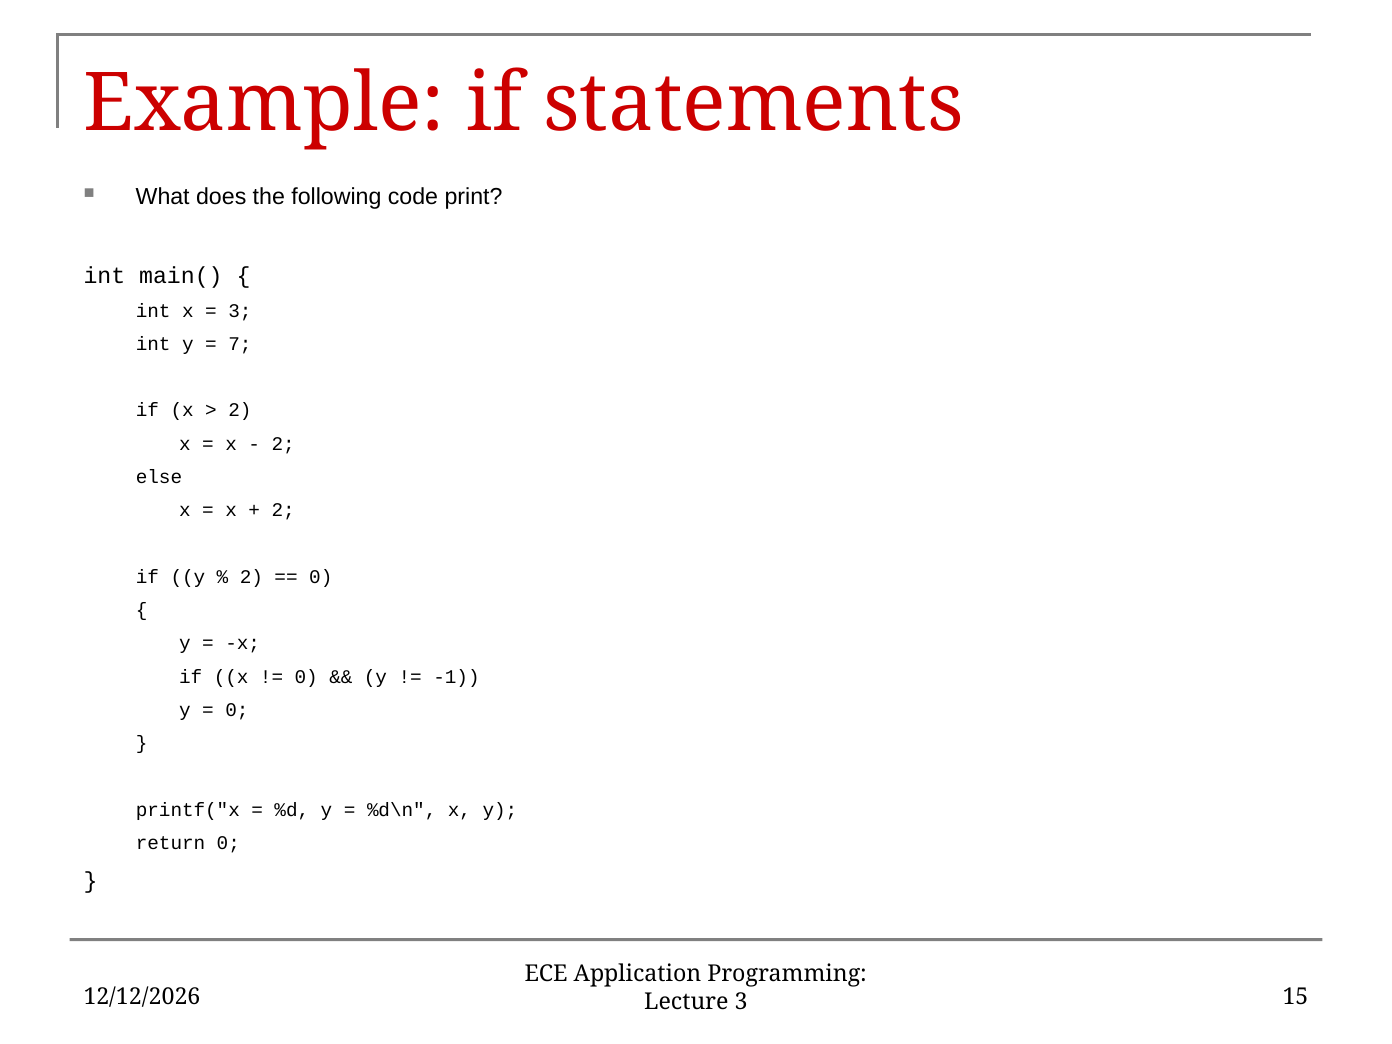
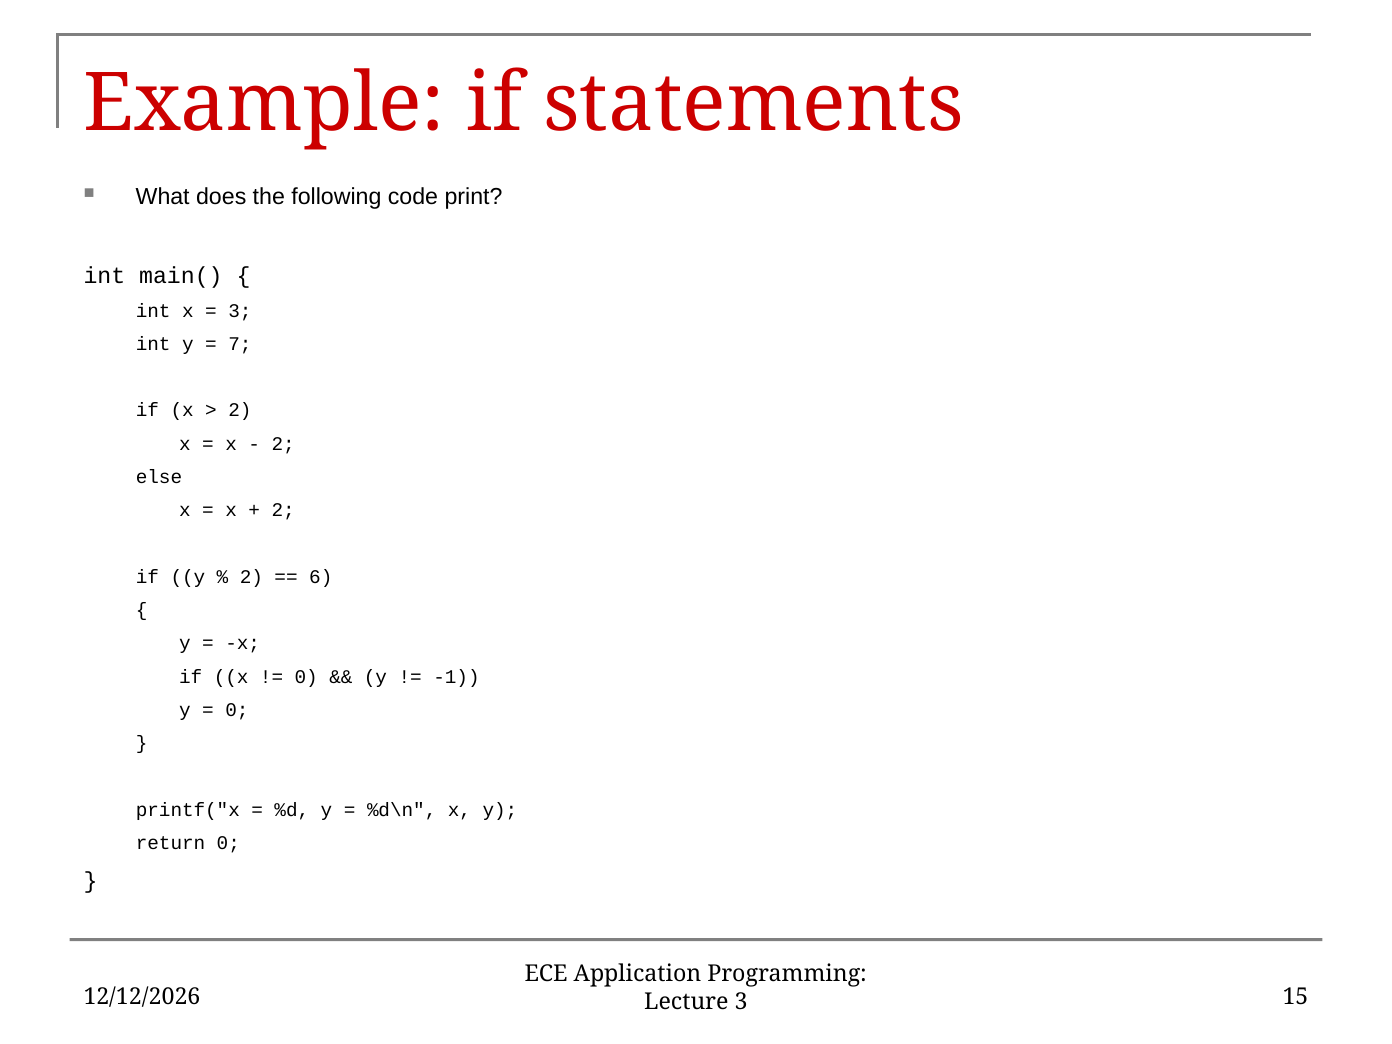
0 at (321, 577): 0 -> 6
